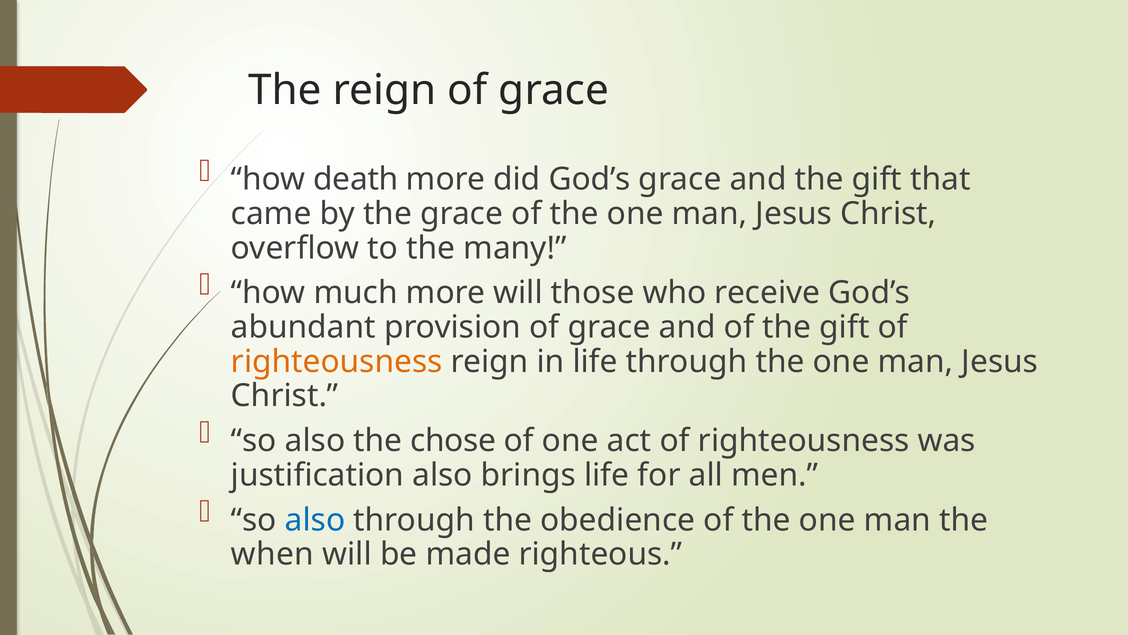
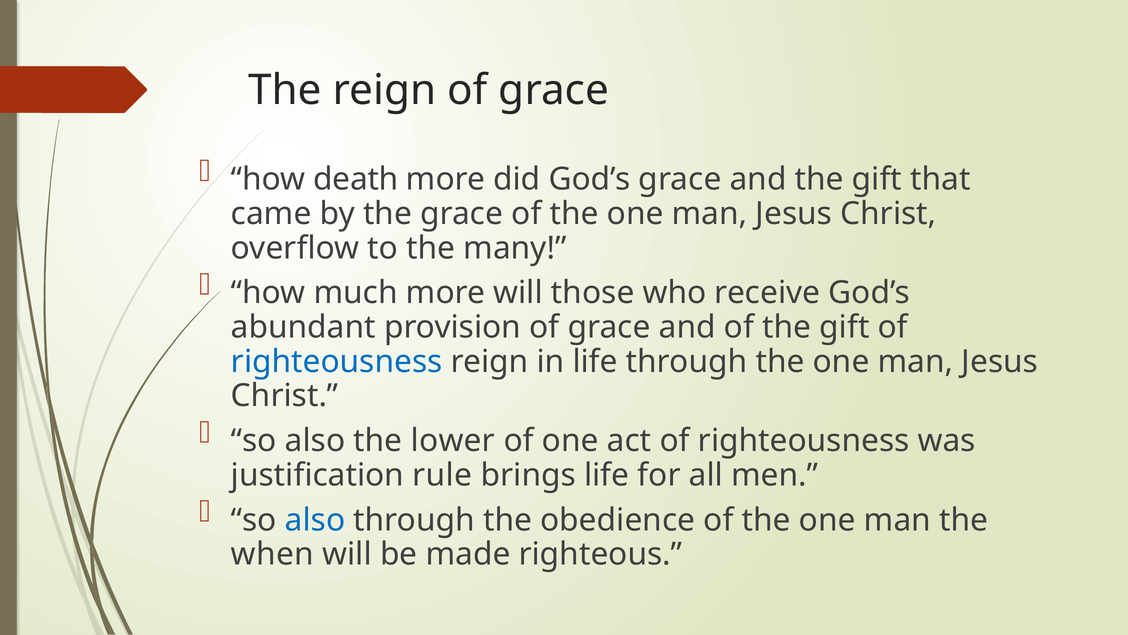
righteousness at (337, 361) colour: orange -> blue
chose: chose -> lower
justification also: also -> rule
